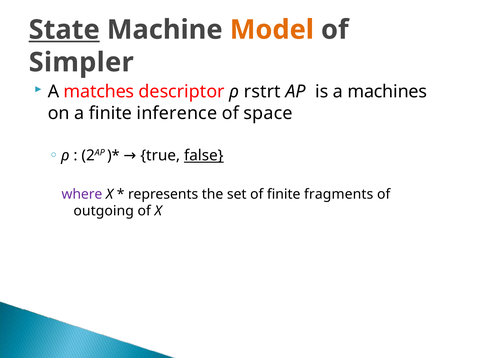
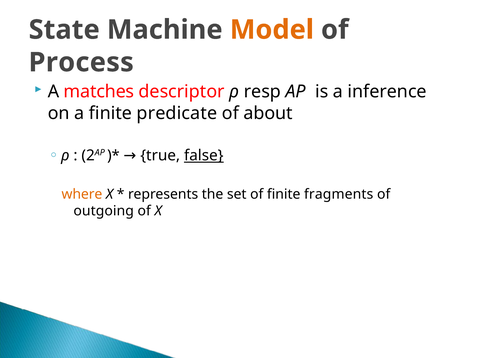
State underline: present -> none
Simpler: Simpler -> Process
rstrt: rstrt -> resp
machines: machines -> inference
inference: inference -> predicate
space: space -> about
where colour: purple -> orange
